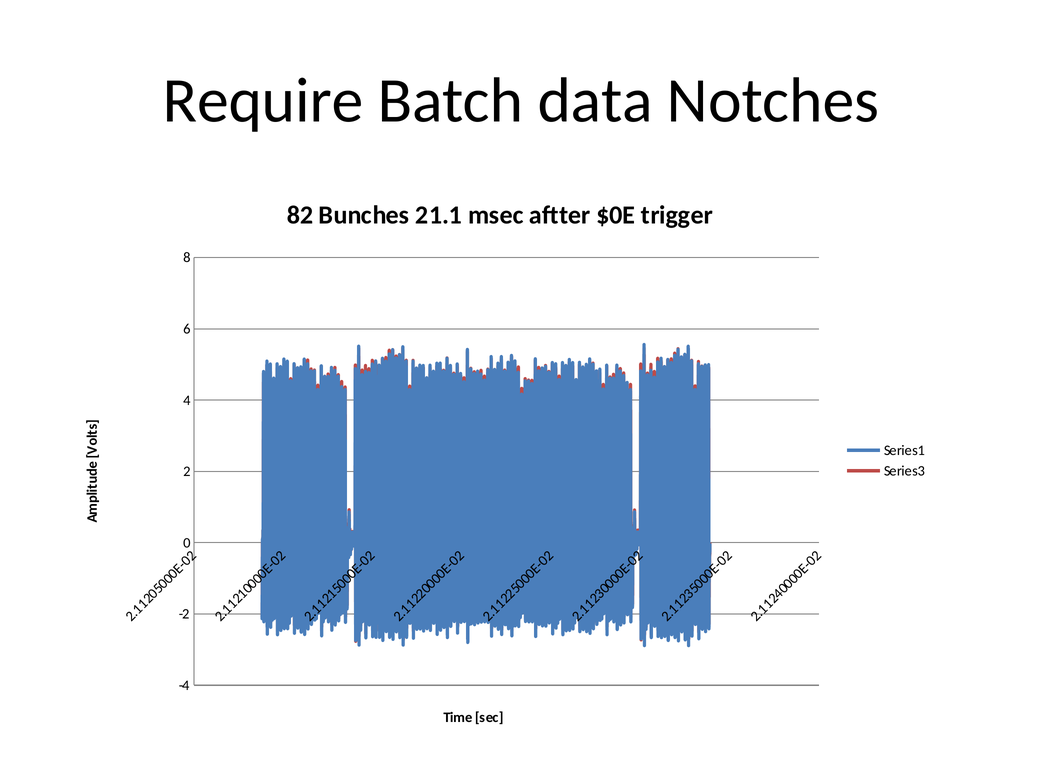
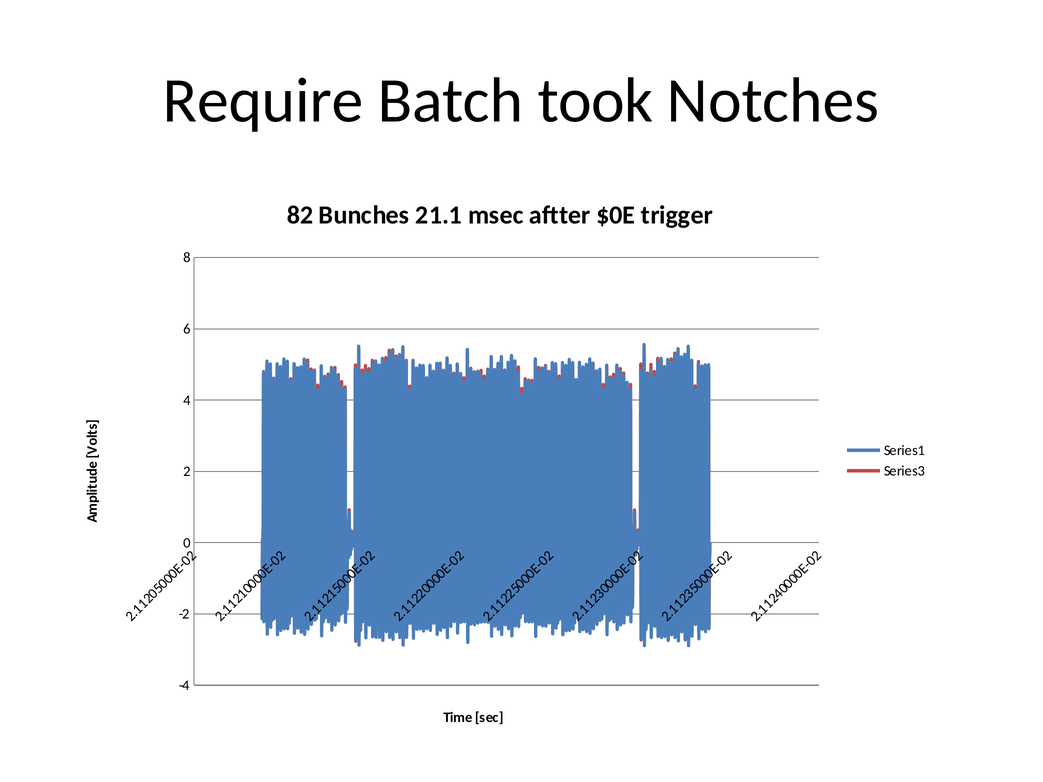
data: data -> took
